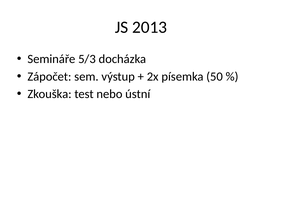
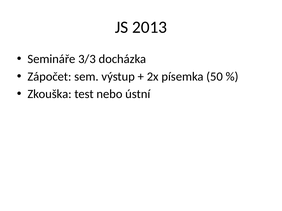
5/3: 5/3 -> 3/3
